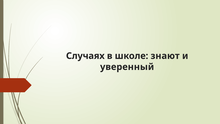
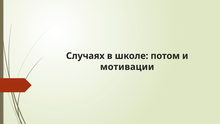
знают: знают -> потом
уверенный: уверенный -> мотивации
